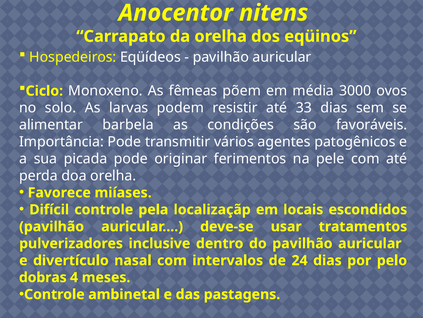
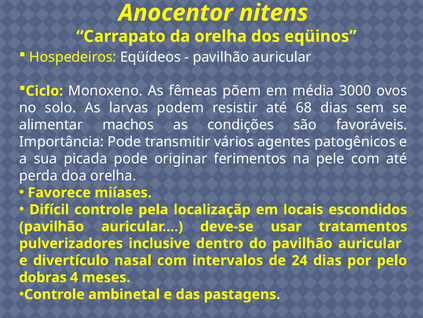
33: 33 -> 68
barbela: barbela -> machos
